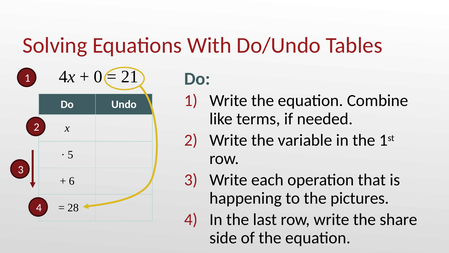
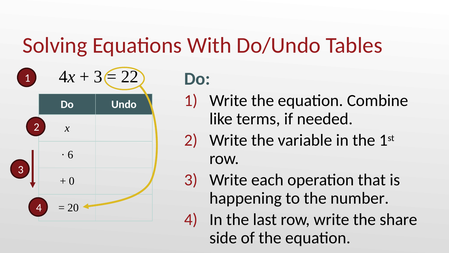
0 at (98, 77): 0 -> 3
21: 21 -> 22
5: 5 -> 6
6: 6 -> 0
pictures: pictures -> number
28: 28 -> 20
